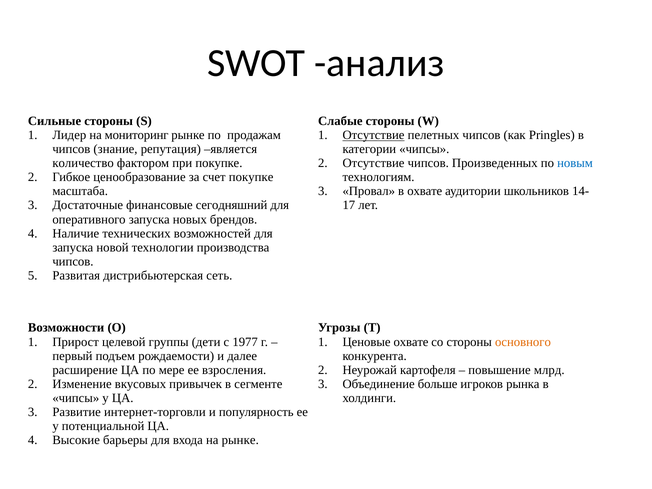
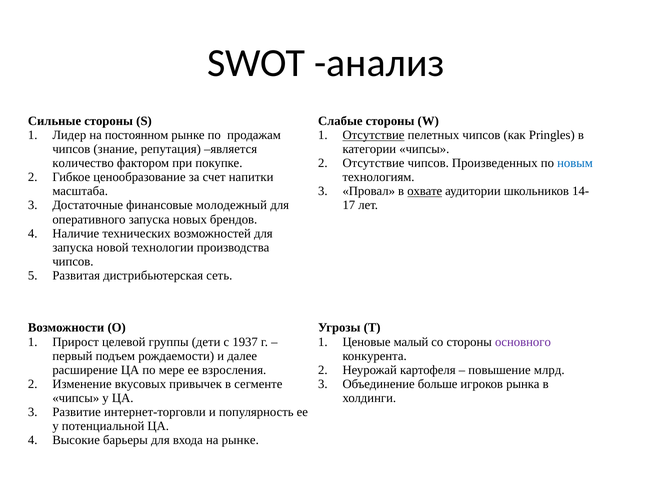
мониторинг: мониторинг -> постоянном
счет покупке: покупке -> напитки
охвате at (425, 191) underline: none -> present
сегодняшний: сегодняшний -> молодежный
1977: 1977 -> 1937
Ценовые охвате: охвате -> малый
основного colour: orange -> purple
